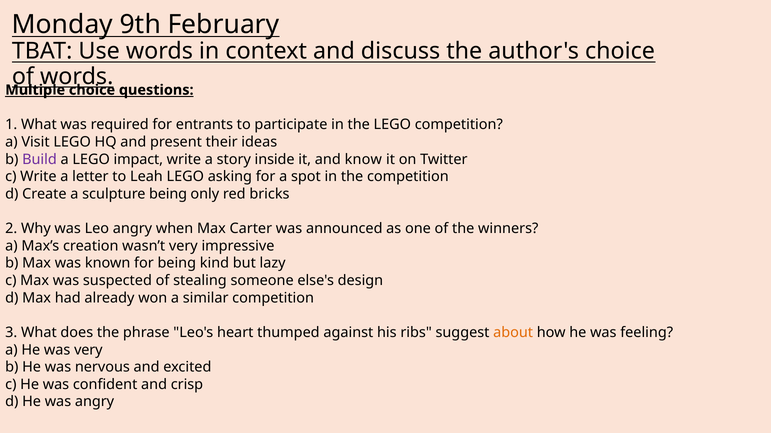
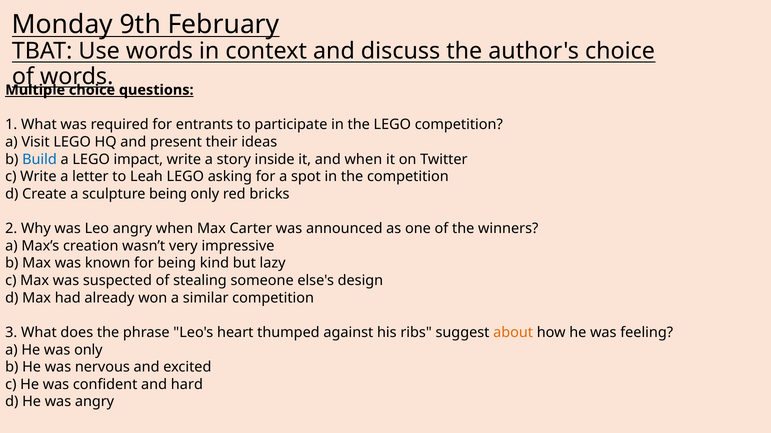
Build colour: purple -> blue
and know: know -> when
was very: very -> only
crisp: crisp -> hard
